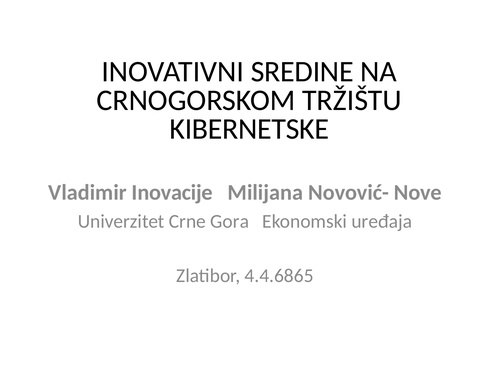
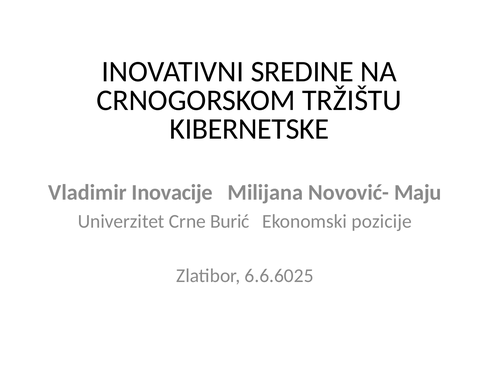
Nove: Nove -> Maju
Gora: Gora -> Burić
uređaja: uređaja -> pozicije
4.4.6865: 4.4.6865 -> 6.6.6025
